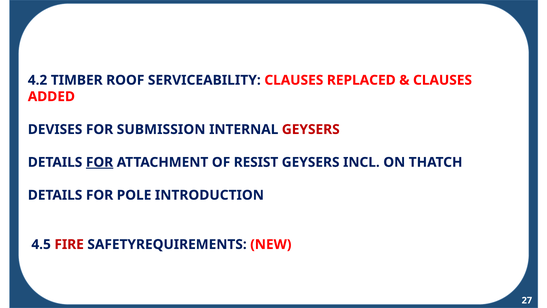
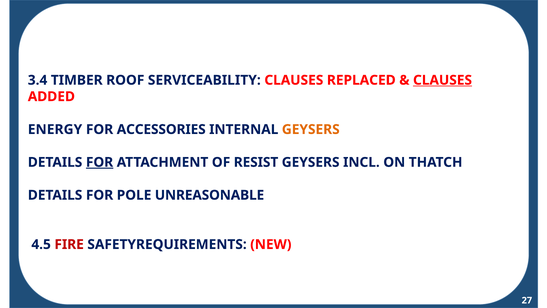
4.2: 4.2 -> 3.4
CLAUSES at (443, 80) underline: none -> present
DEVISES: DEVISES -> ENERGY
SUBMISSION: SUBMISSION -> ACCESSORIES
GEYSERS at (311, 129) colour: red -> orange
INTRODUCTION: INTRODUCTION -> UNREASONABLE
